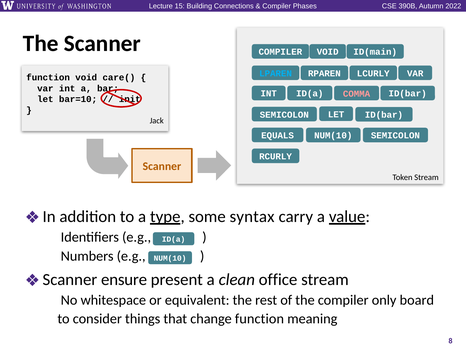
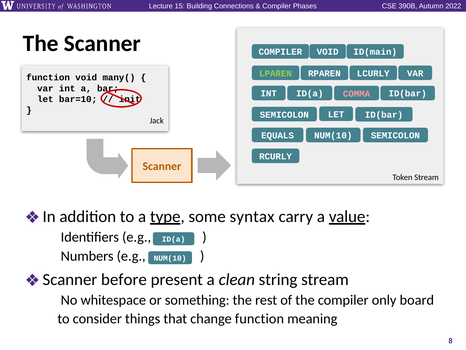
LPAREN colour: light blue -> light green
care(: care( -> many(
ensure: ensure -> before
office: office -> string
equivalent: equivalent -> something
